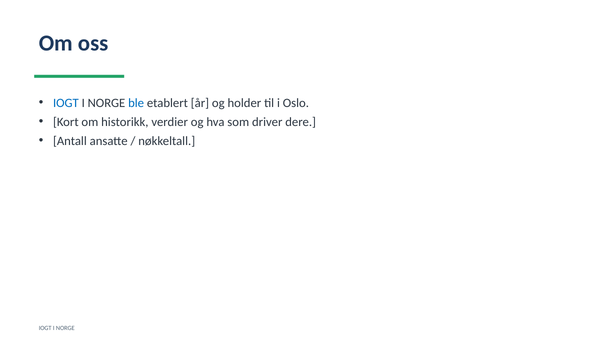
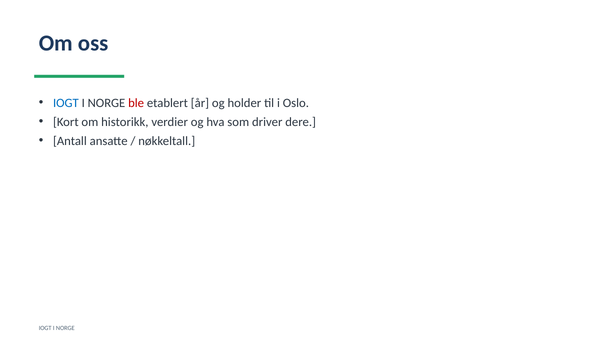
ble colour: blue -> red
